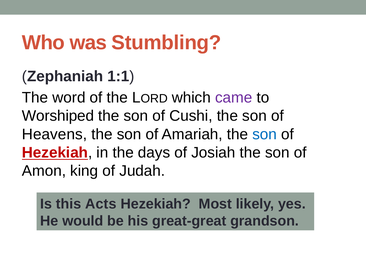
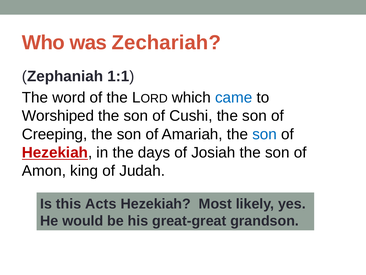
Stumbling: Stumbling -> Zechariah
came colour: purple -> blue
Heavens: Heavens -> Creeping
